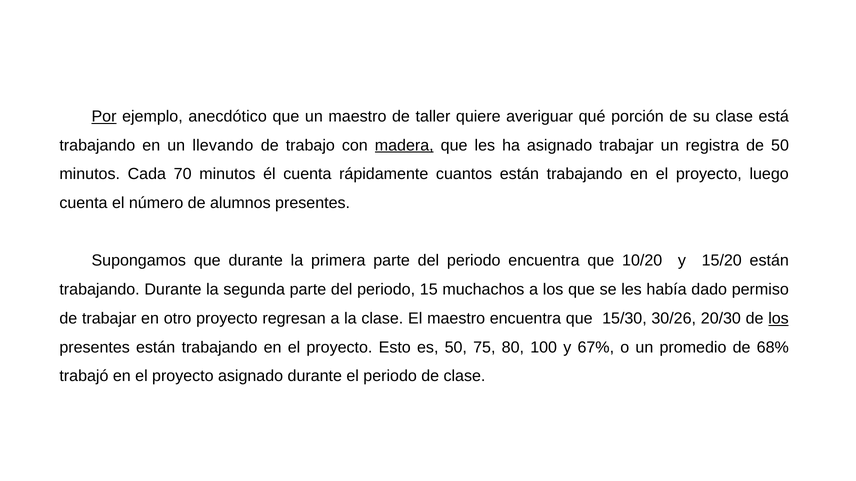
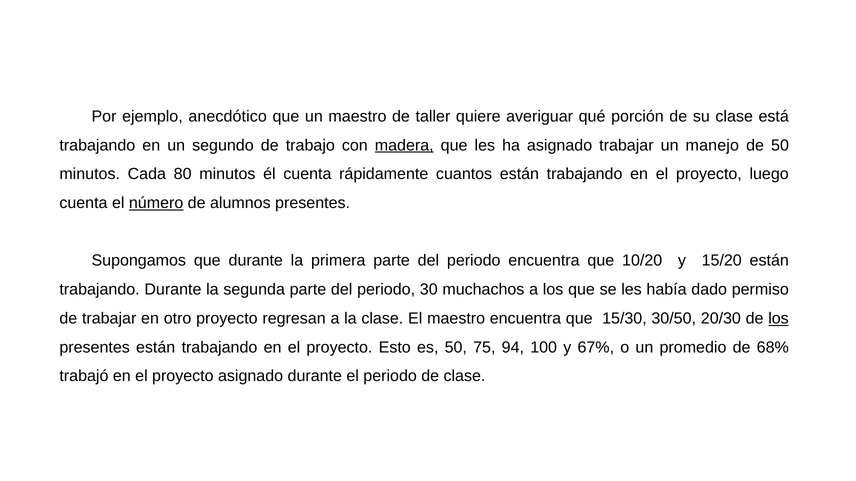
Por underline: present -> none
llevando: llevando -> segundo
registra: registra -> manejo
70: 70 -> 80
número underline: none -> present
15: 15 -> 30
30/26: 30/26 -> 30/50
80: 80 -> 94
